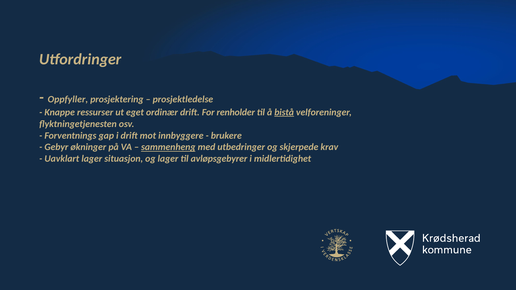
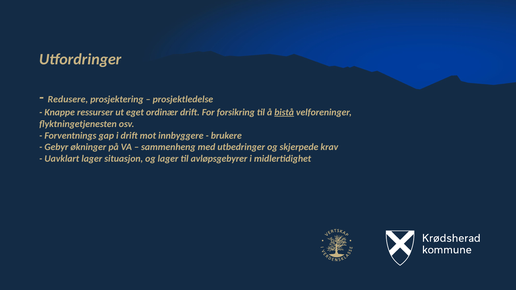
Oppfyller: Oppfyller -> Redusere
renholder: renholder -> forsikring
sammenheng underline: present -> none
